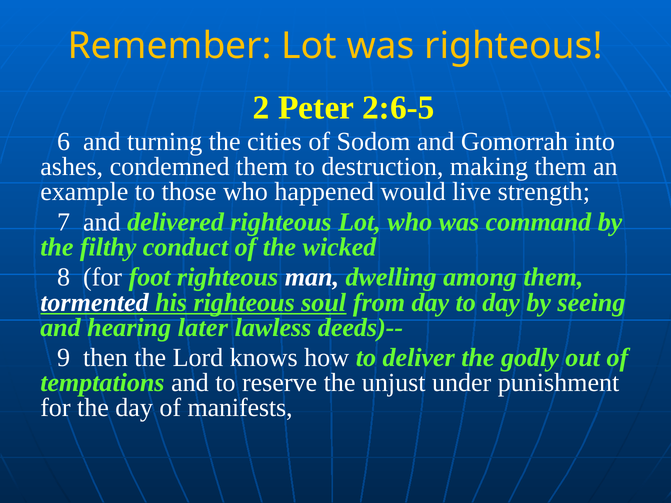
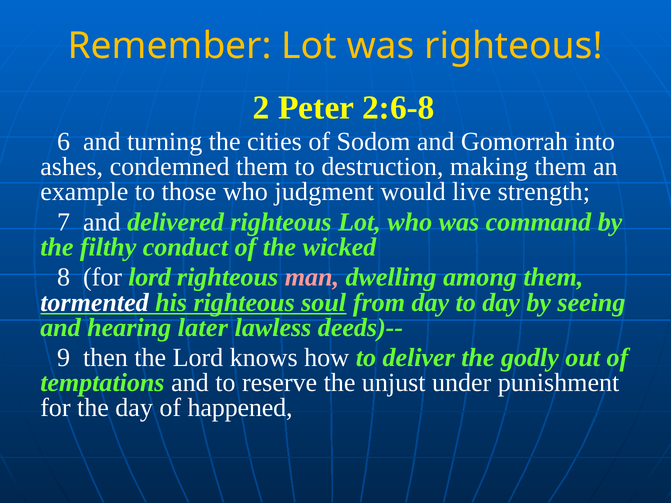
2:6-5: 2:6-5 -> 2:6-8
happened: happened -> judgment
for foot: foot -> lord
man colour: white -> pink
manifests: manifests -> happened
